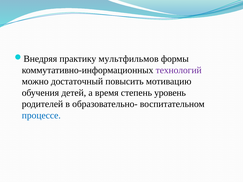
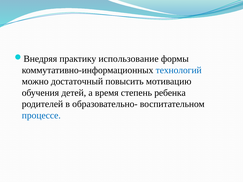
мультфильмов: мультфильмов -> использование
технологий colour: purple -> blue
уровень: уровень -> ребенка
